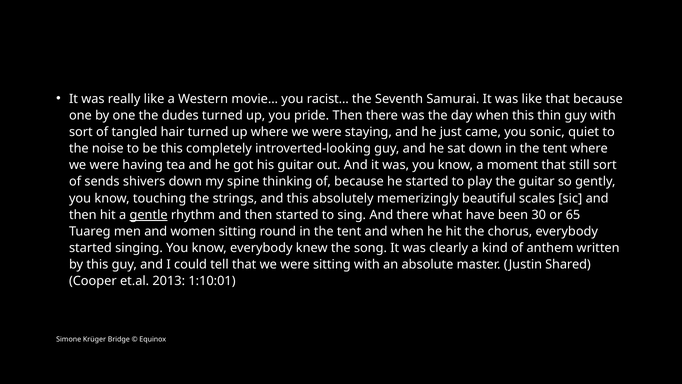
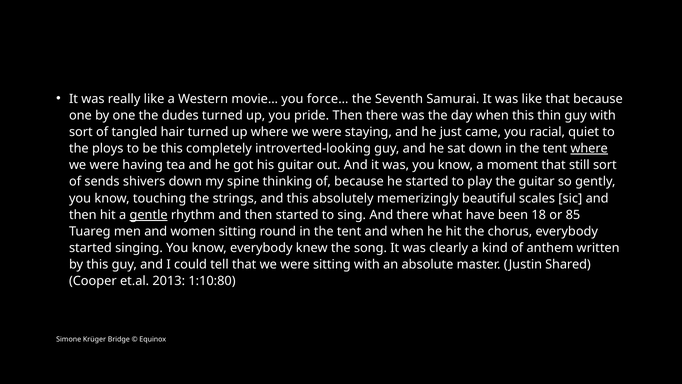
racist…: racist… -> force…
sonic: sonic -> racial
noise: noise -> ploys
where at (589, 148) underline: none -> present
30: 30 -> 18
65: 65 -> 85
1:10:01: 1:10:01 -> 1:10:80
